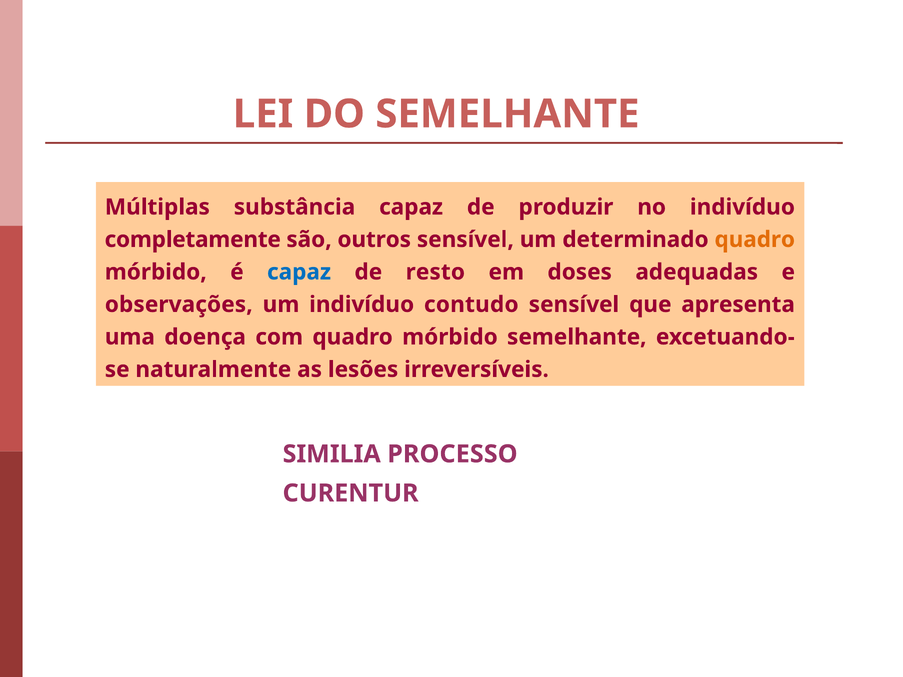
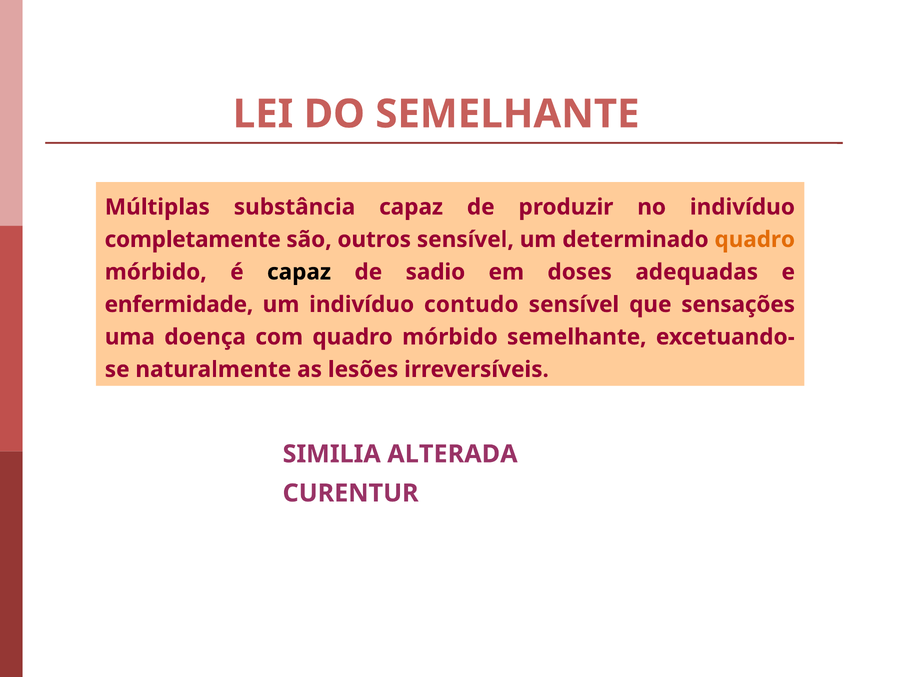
capaz at (299, 272) colour: blue -> black
resto: resto -> sadio
observações: observações -> enfermidade
apresenta: apresenta -> sensações
PROCESSO: PROCESSO -> ALTERADA
